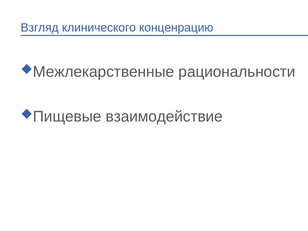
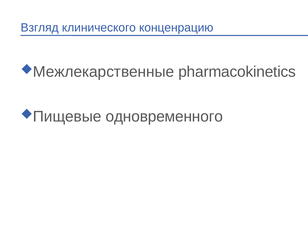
рациональности: рациональности -> pharmacokinetics
взаимодействие: взаимодействие -> одновременного
